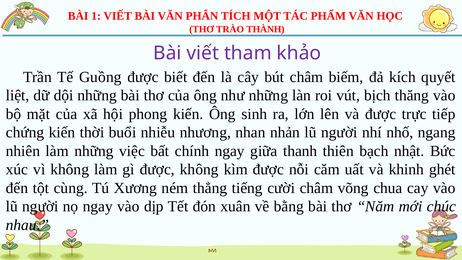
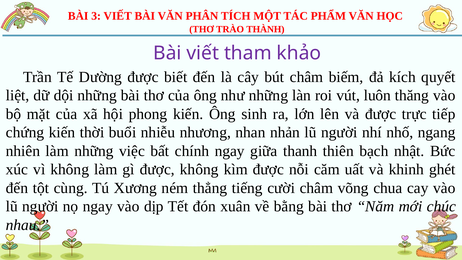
1: 1 -> 3
Guồng: Guồng -> Dường
bịch: bịch -> luôn
